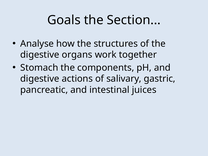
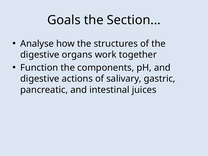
Stomach: Stomach -> Function
